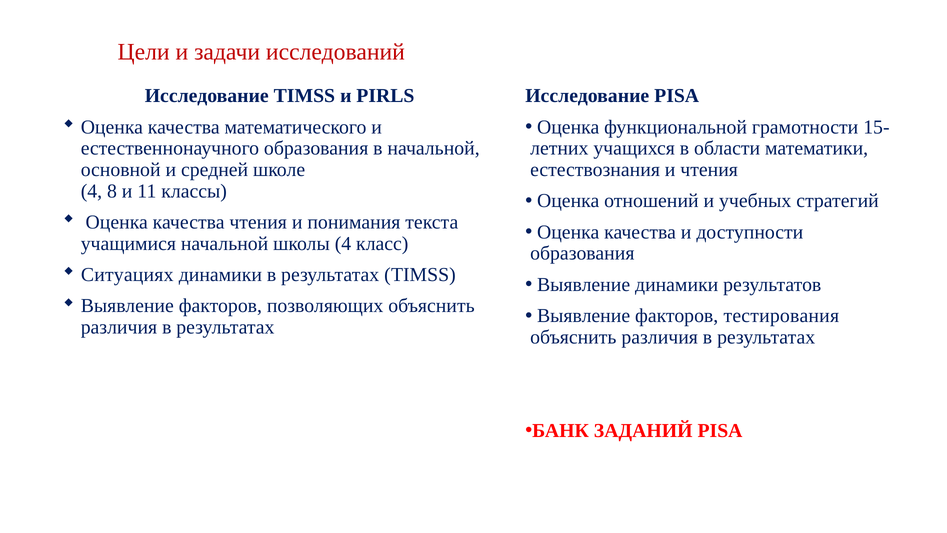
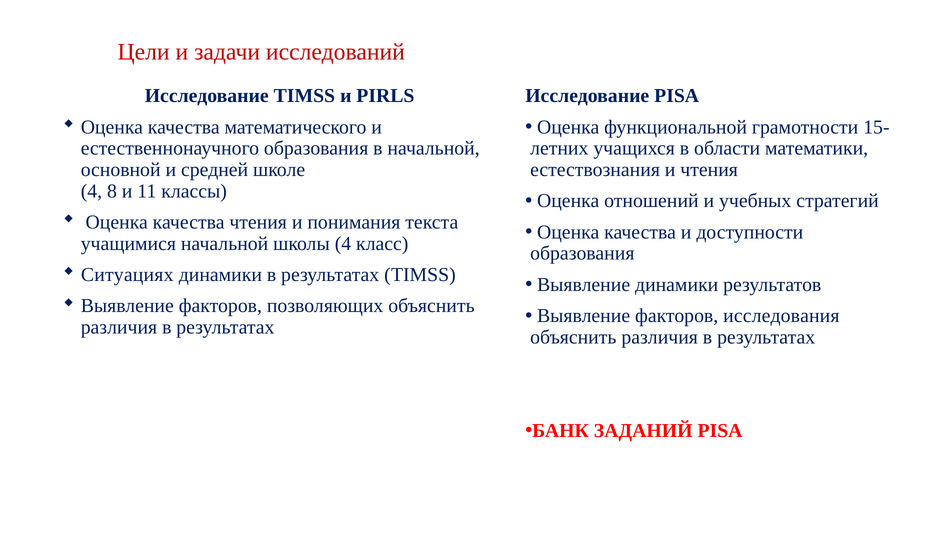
тестирования: тестирования -> исследования
